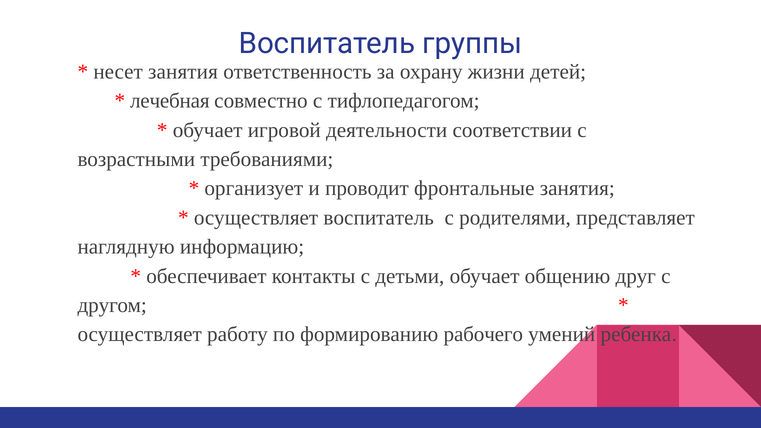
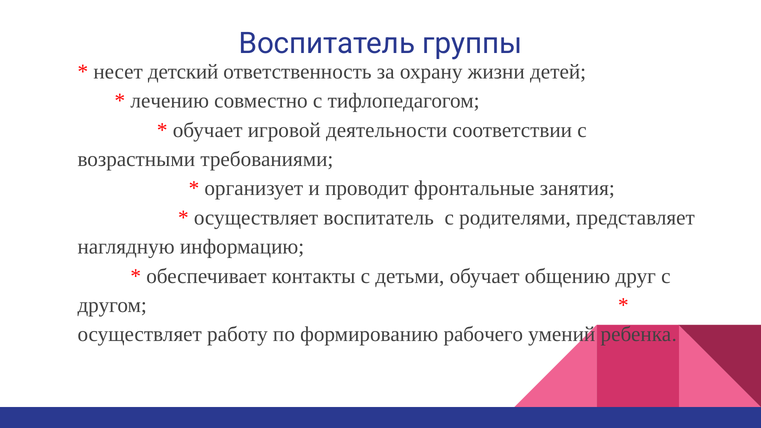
несет занятия: занятия -> детский
лечебная: лечебная -> лечению
